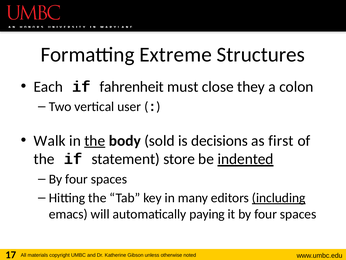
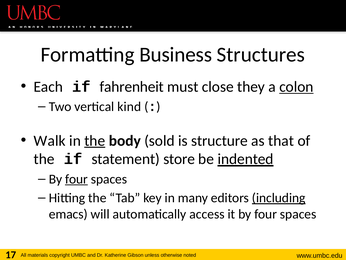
Extreme: Extreme -> Business
colon underline: none -> present
user: user -> kind
decisions: decisions -> structure
first: first -> that
four at (76, 179) underline: none -> present
paying: paying -> access
